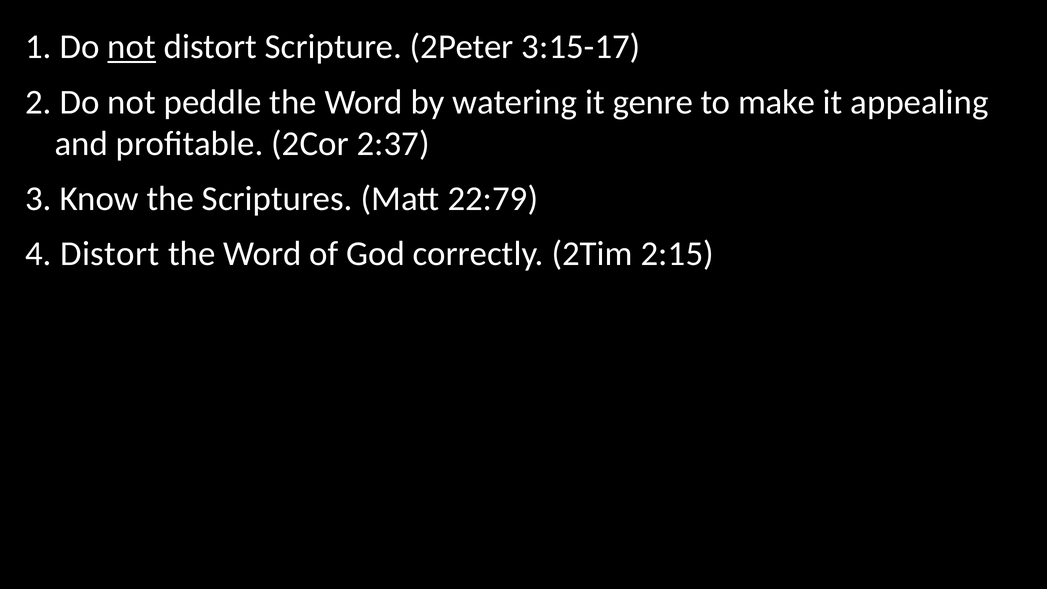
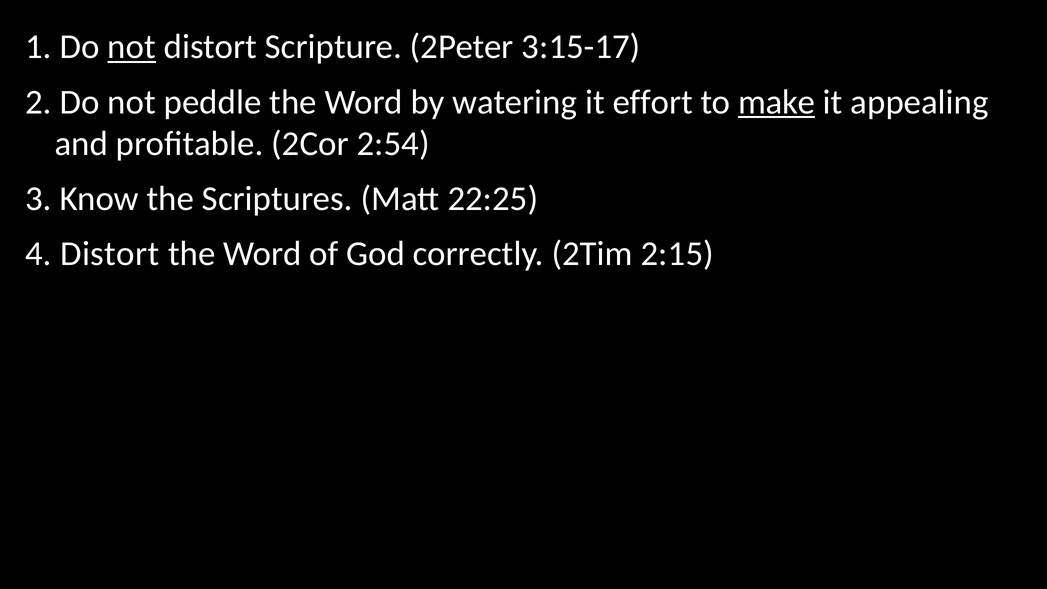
genre: genre -> effort
make underline: none -> present
2:37: 2:37 -> 2:54
22:79: 22:79 -> 22:25
